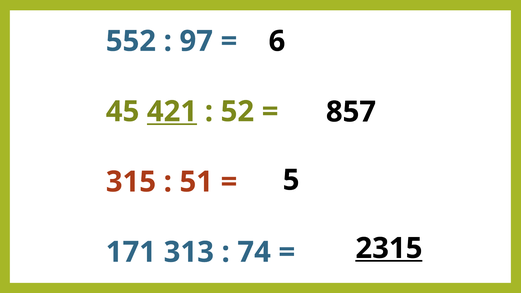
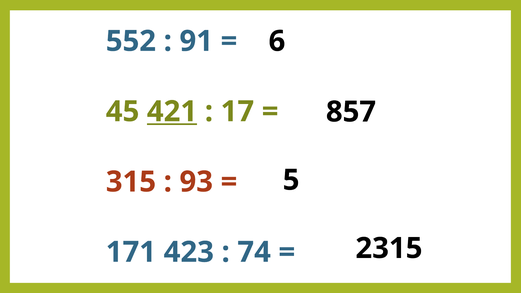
97: 97 -> 91
52: 52 -> 17
51: 51 -> 93
2315 underline: present -> none
313: 313 -> 423
